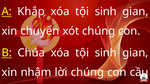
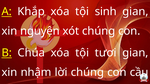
chuyển: chuyển -> nguyện
Chúa xóa tội sinh: sinh -> tươi
